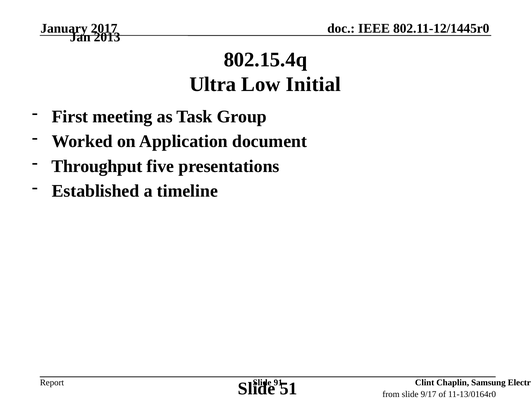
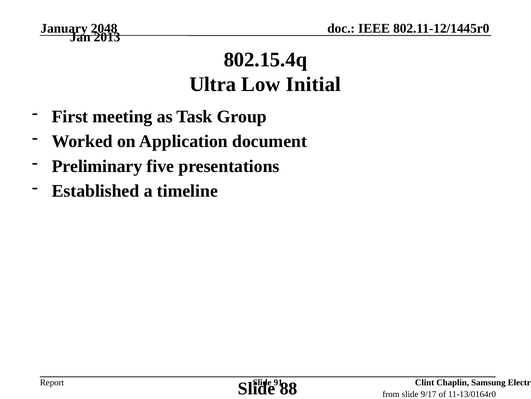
2017: 2017 -> 2048
Throughput: Throughput -> Preliminary
51: 51 -> 88
